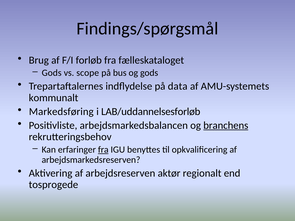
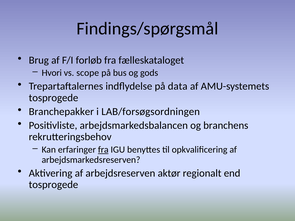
Gods at (52, 73): Gods -> Hvori
kommunalt at (54, 98): kommunalt -> tosprogede
Markedsføring: Markedsføring -> Branchepakker
LAB/uddannelsesforløb: LAB/uddannelsesforløb -> LAB/forsøgsordningen
branchens underline: present -> none
